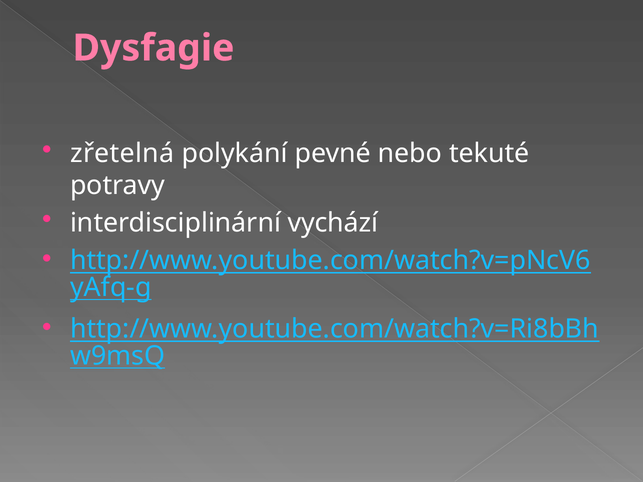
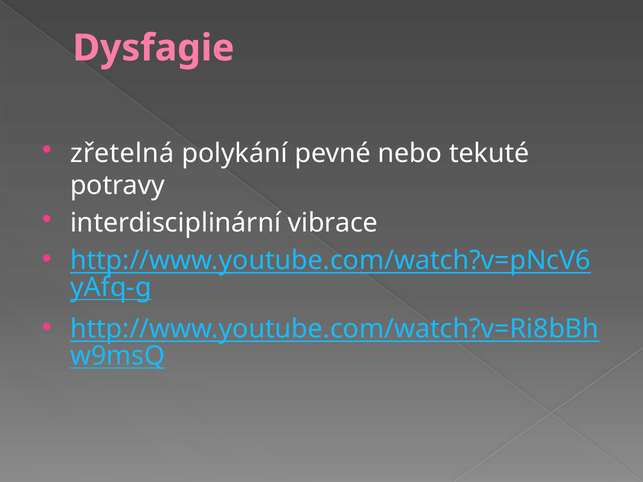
vychází: vychází -> vibrace
